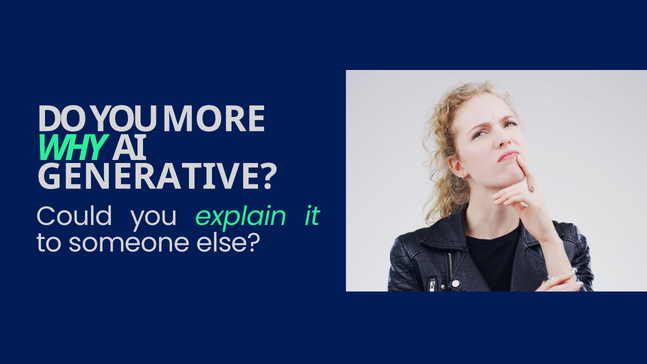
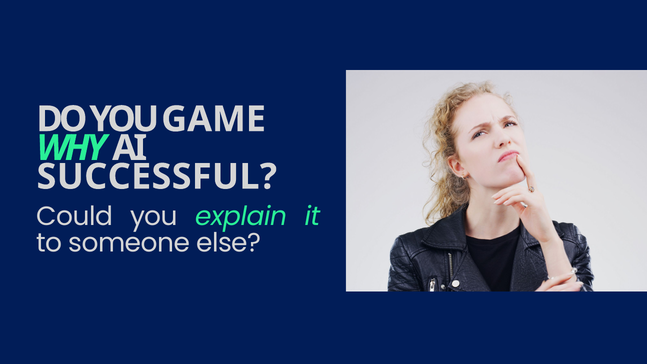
MORE: MORE -> GAME
GENERATIVE: GENERATIVE -> SUCCESSFUL
